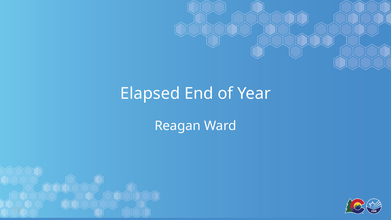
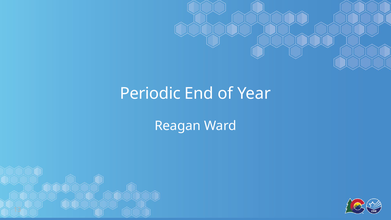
Elapsed: Elapsed -> Periodic
